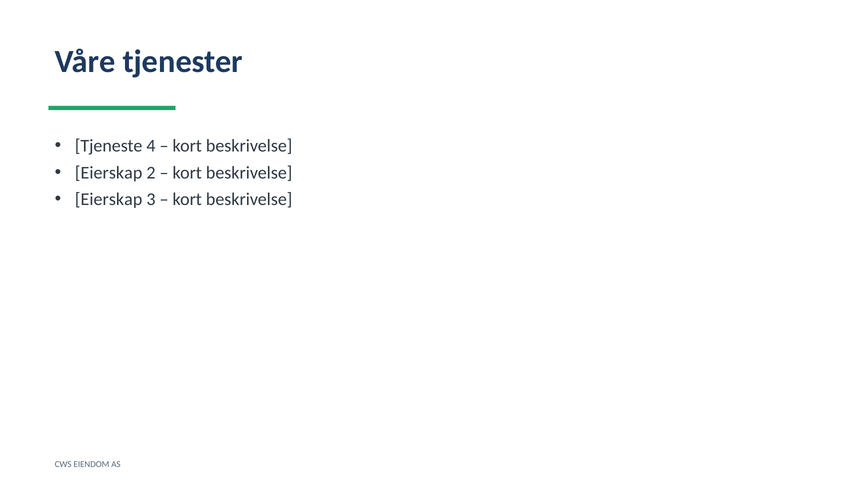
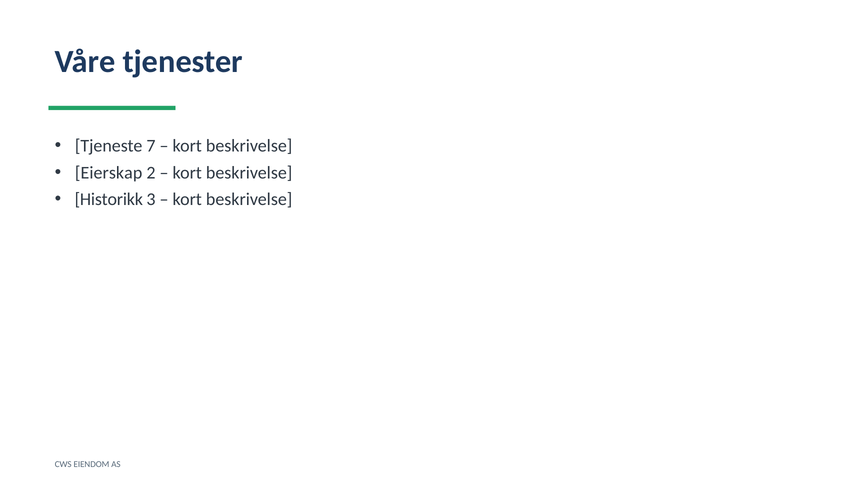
4: 4 -> 7
Eierskap at (109, 200): Eierskap -> Historikk
